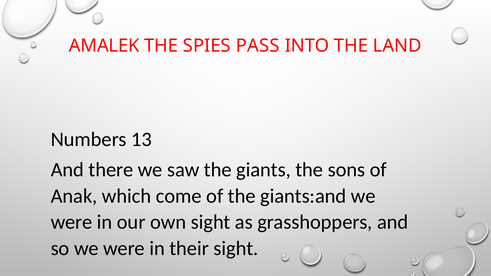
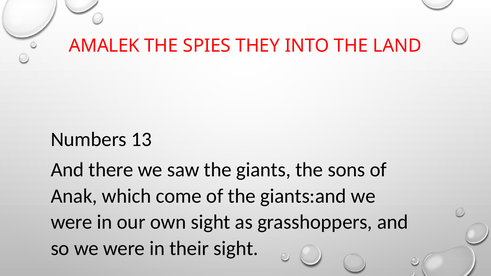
PASS: PASS -> THEY
